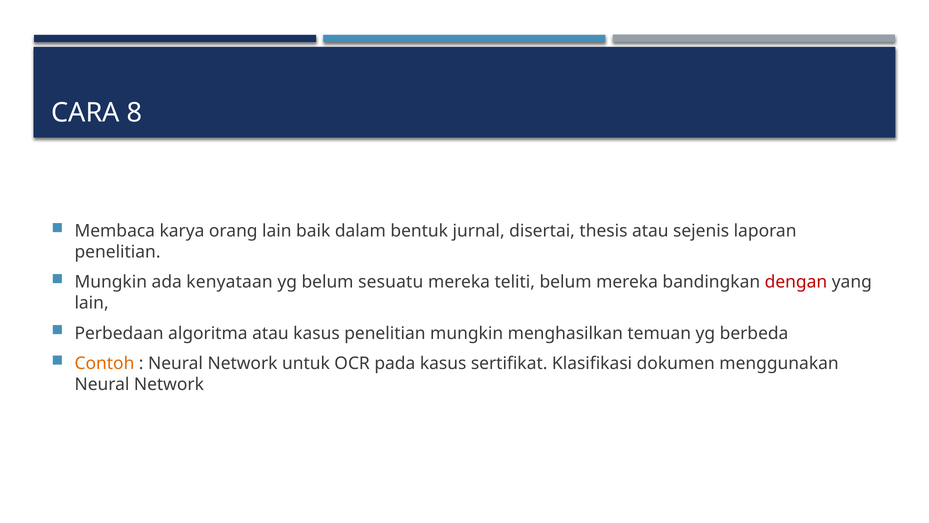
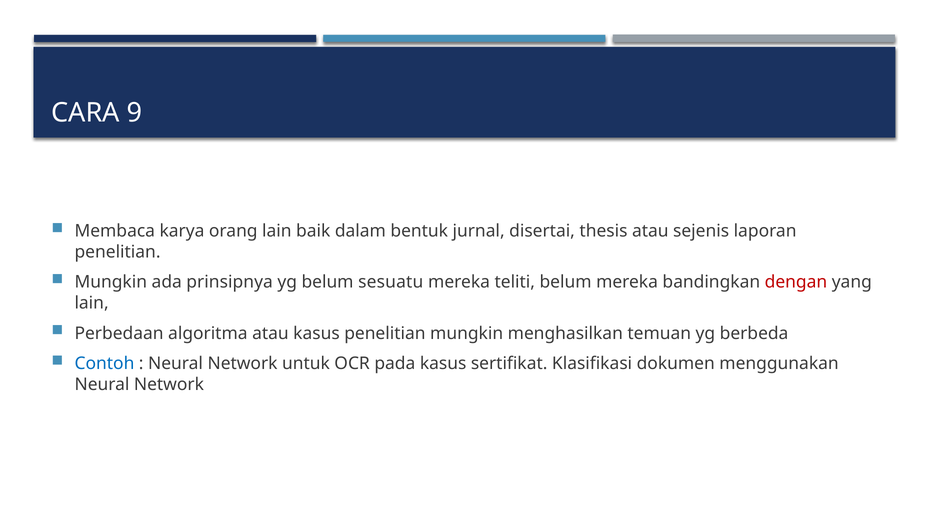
8: 8 -> 9
kenyataan: kenyataan -> prinsipnya
Contoh colour: orange -> blue
